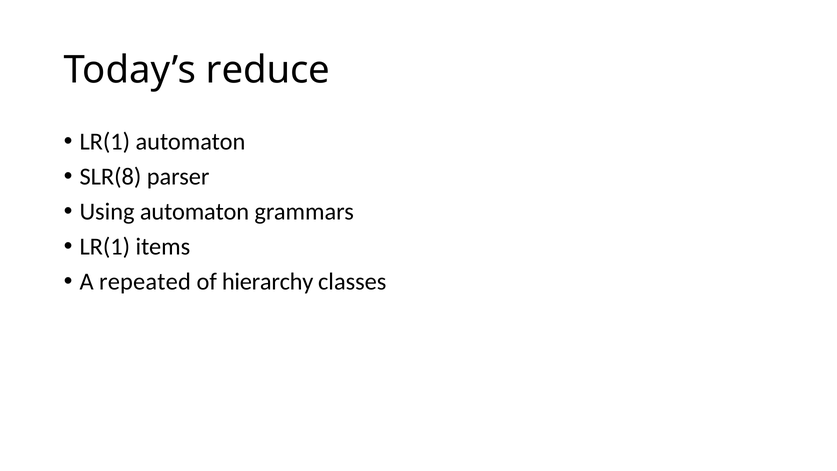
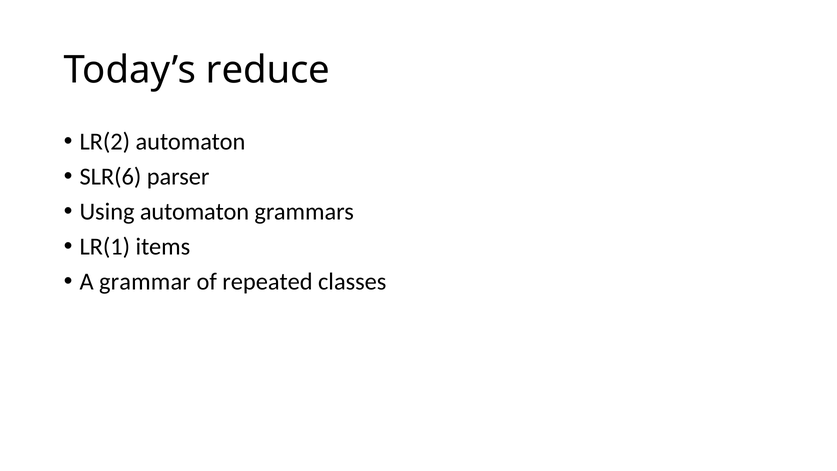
LR(1 at (105, 141): LR(1 -> LR(2
SLR(8: SLR(8 -> SLR(6
repeated: repeated -> grammar
hierarchy: hierarchy -> repeated
